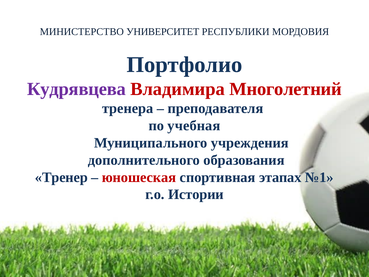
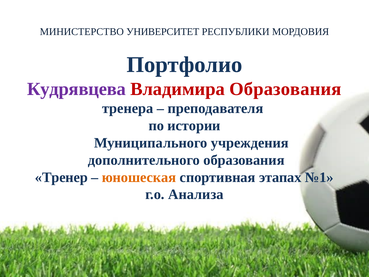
Владимира Многолетний: Многолетний -> Образования
учебная: учебная -> истории
юношеская colour: red -> orange
Истории: Истории -> Анализа
